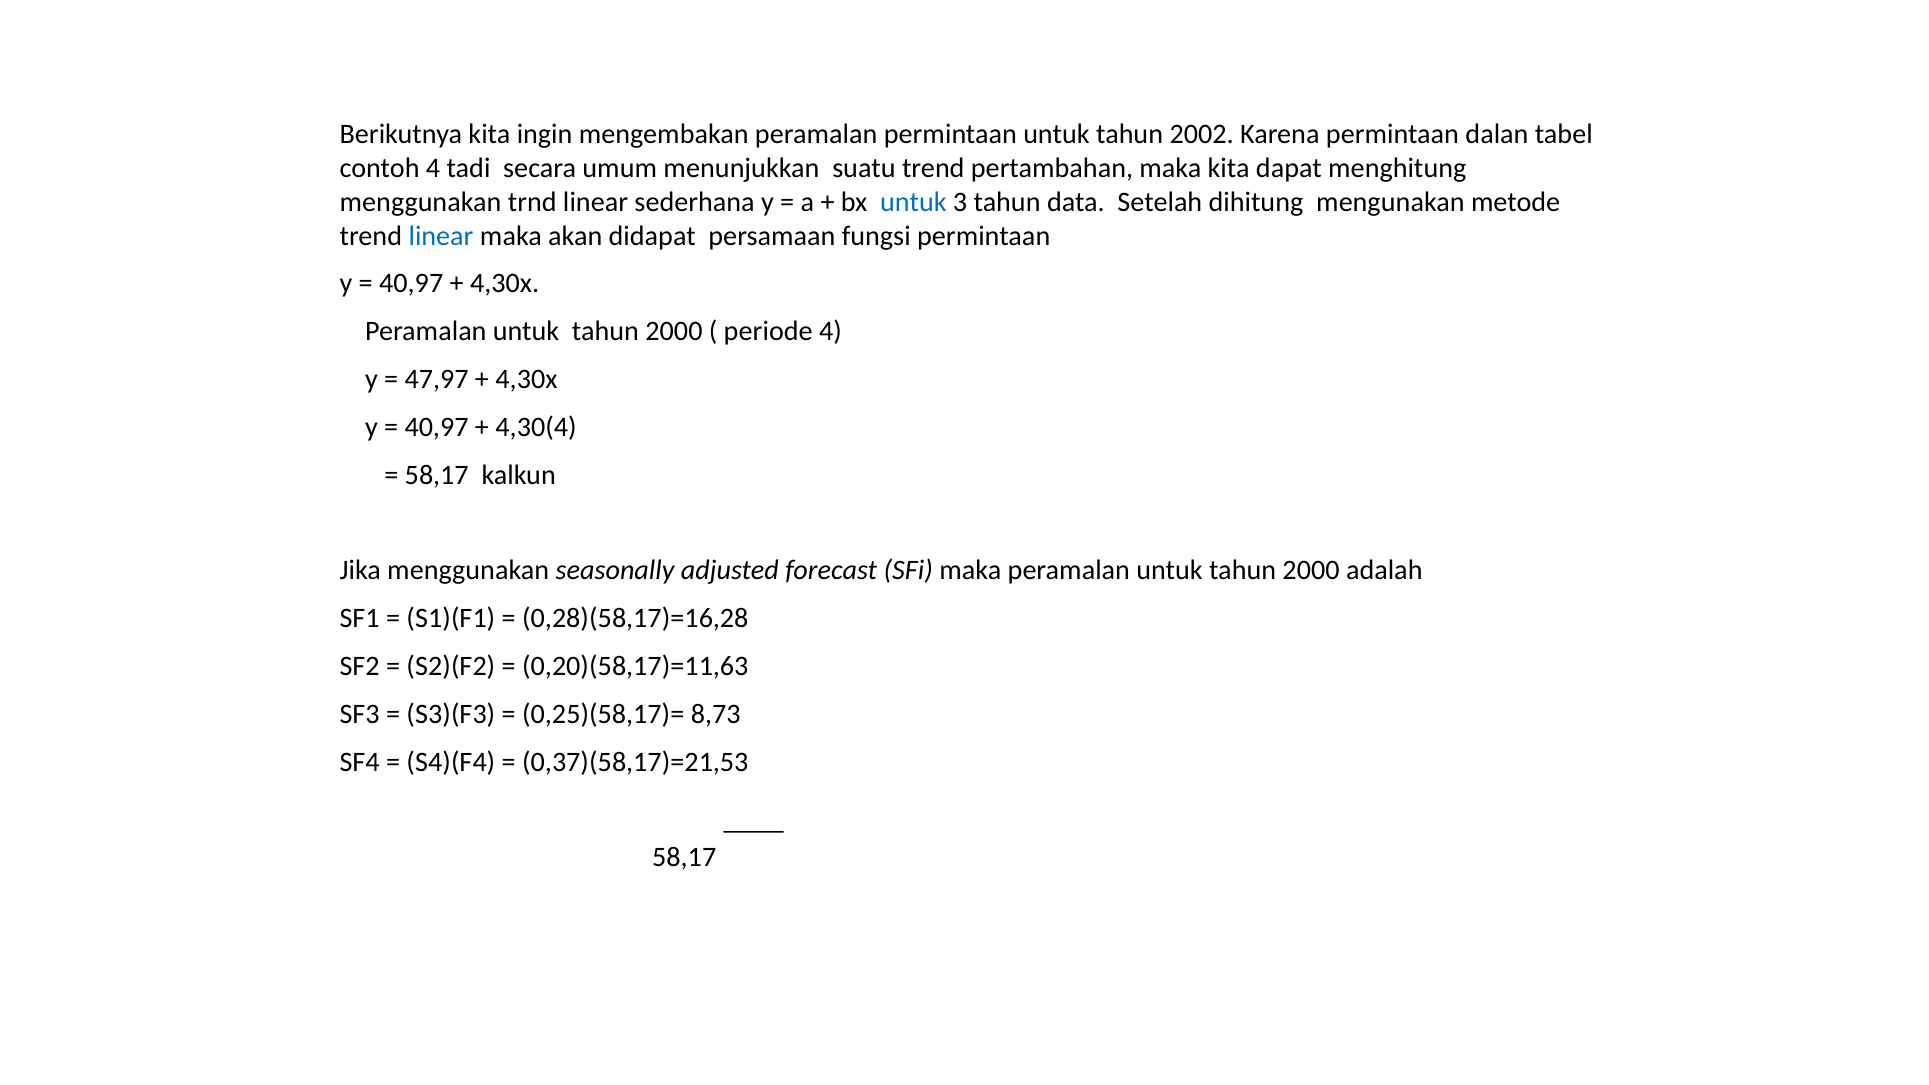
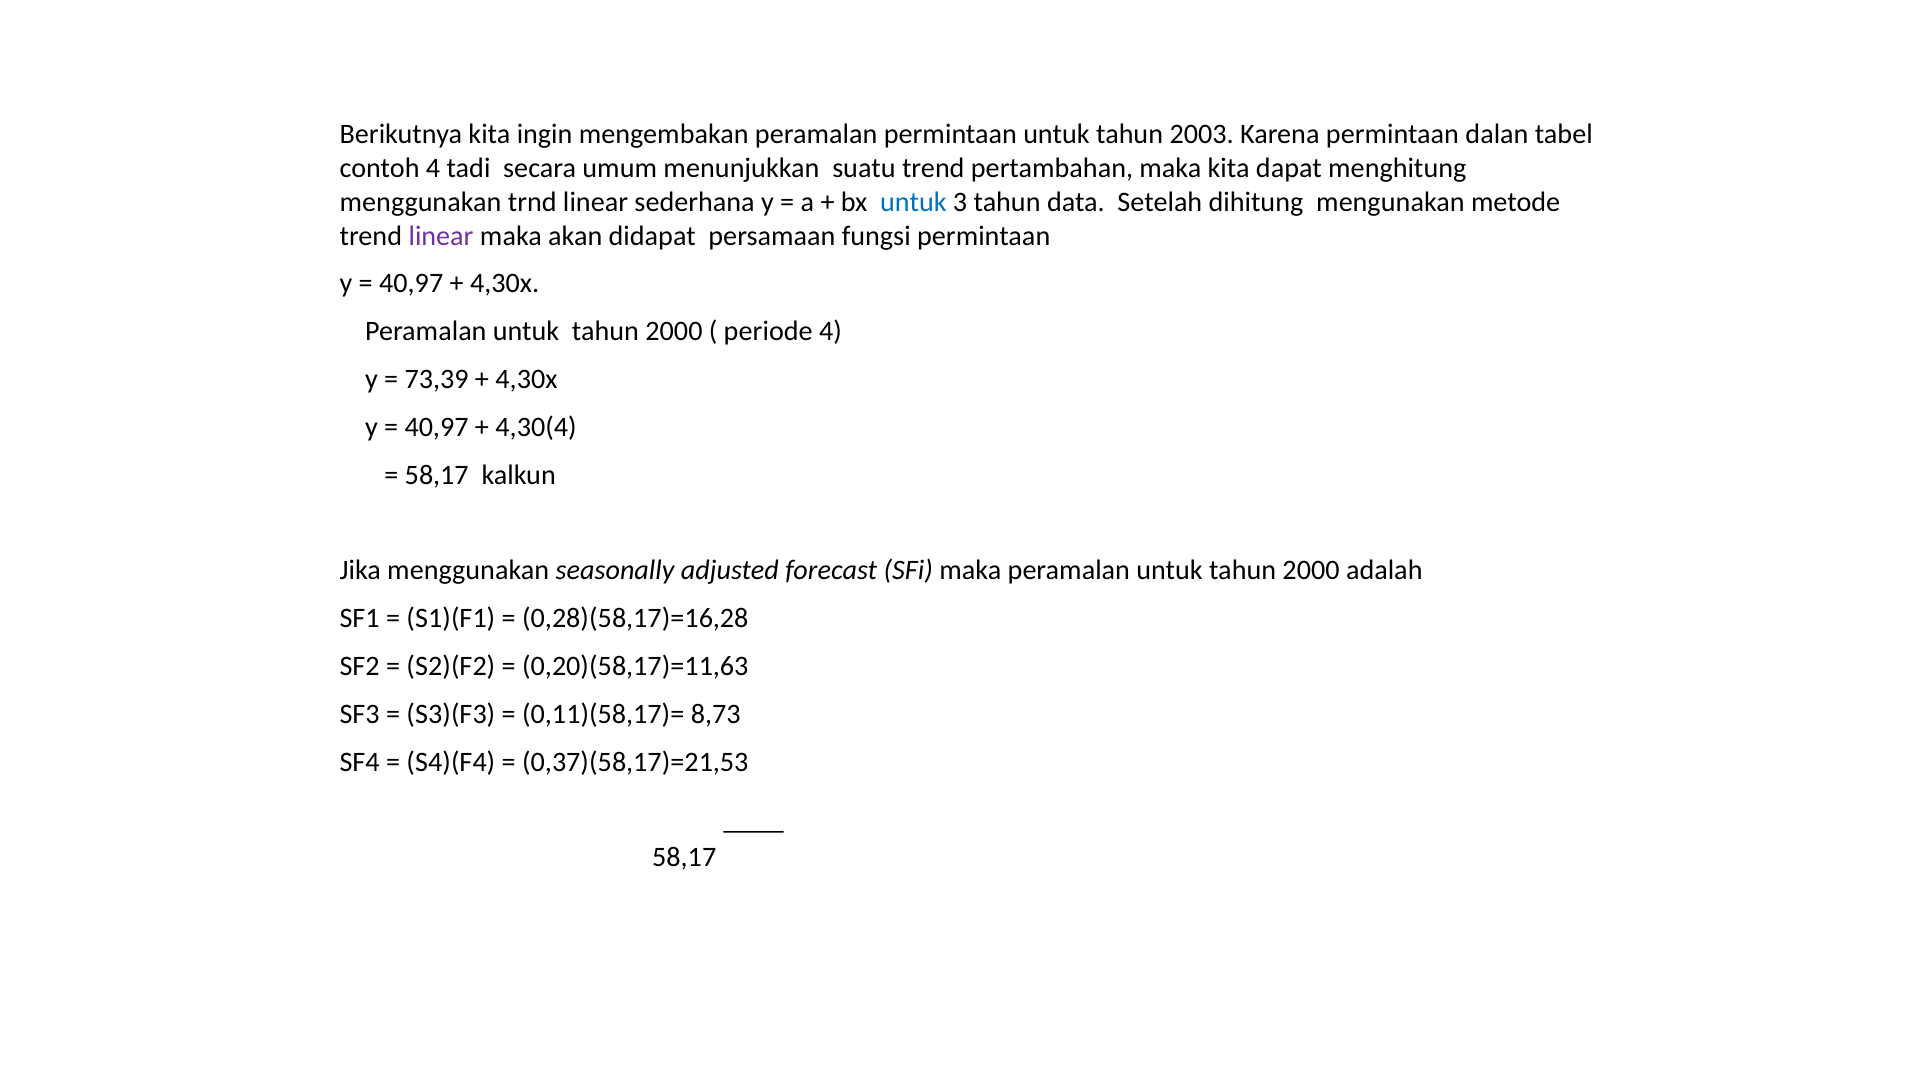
2002: 2002 -> 2003
linear at (441, 236) colour: blue -> purple
47,97: 47,97 -> 73,39
0,25)(58,17)=: 0,25)(58,17)= -> 0,11)(58,17)=
